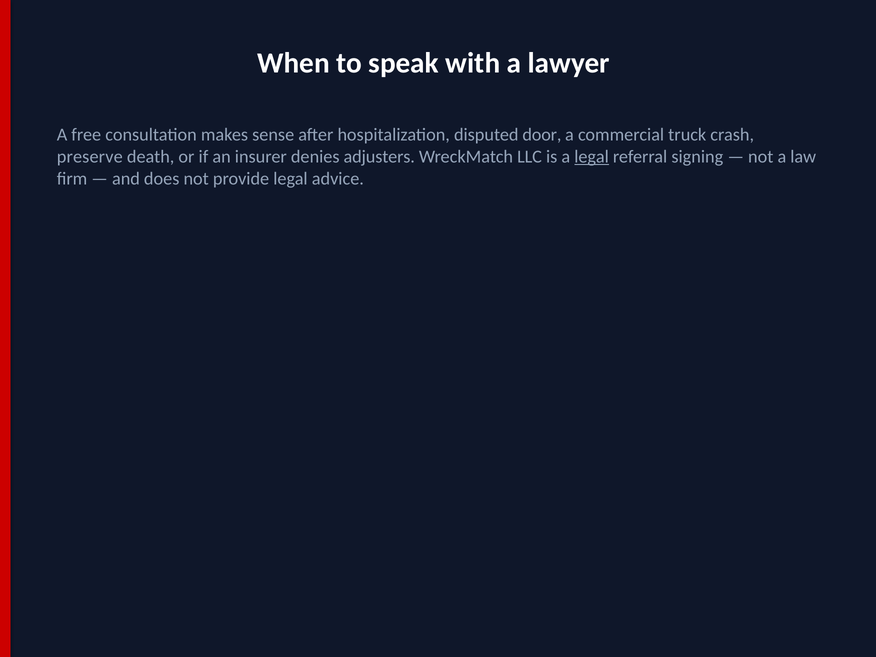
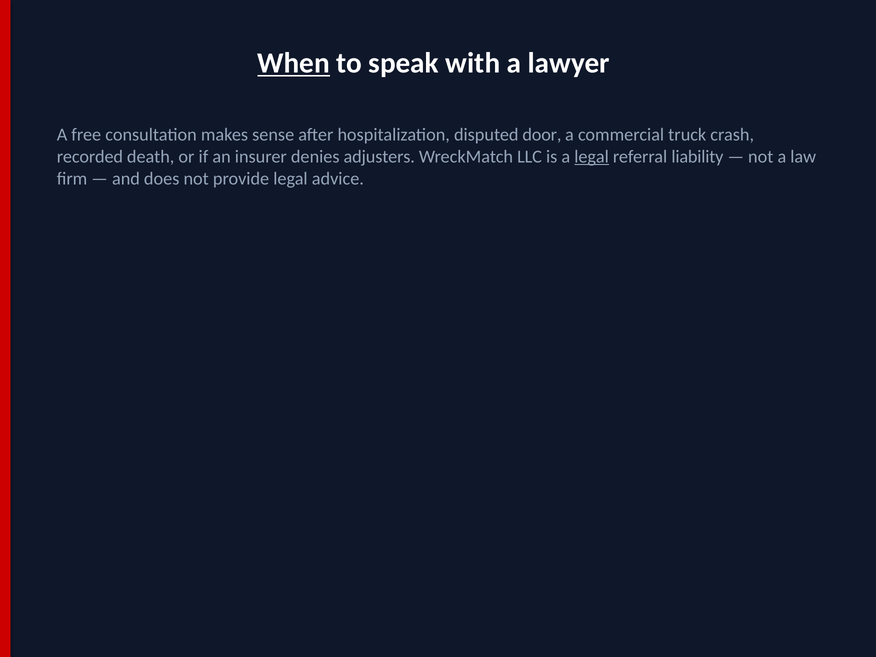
When underline: none -> present
preserve: preserve -> recorded
signing: signing -> liability
